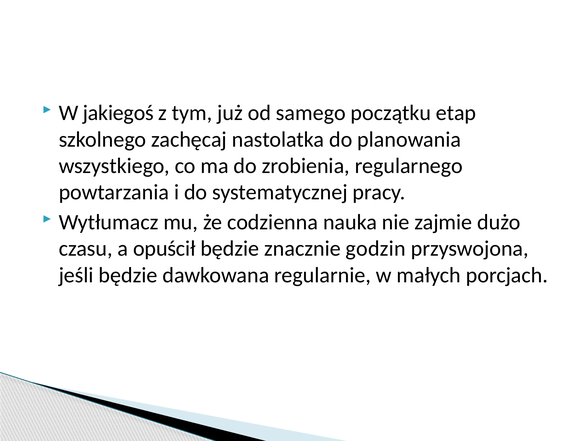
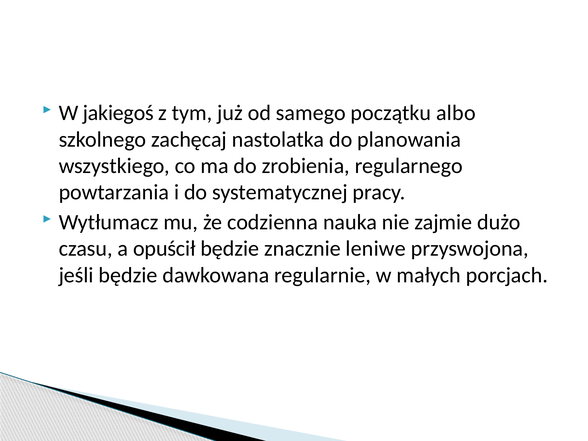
etap: etap -> albo
godzin: godzin -> leniwe
